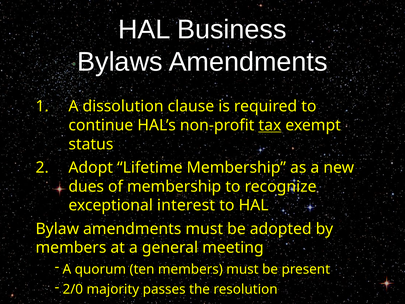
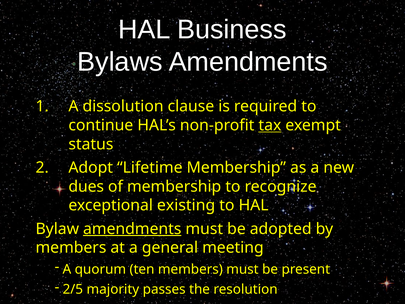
interest: interest -> existing
amendments at (132, 229) underline: none -> present
2/0: 2/0 -> 2/5
